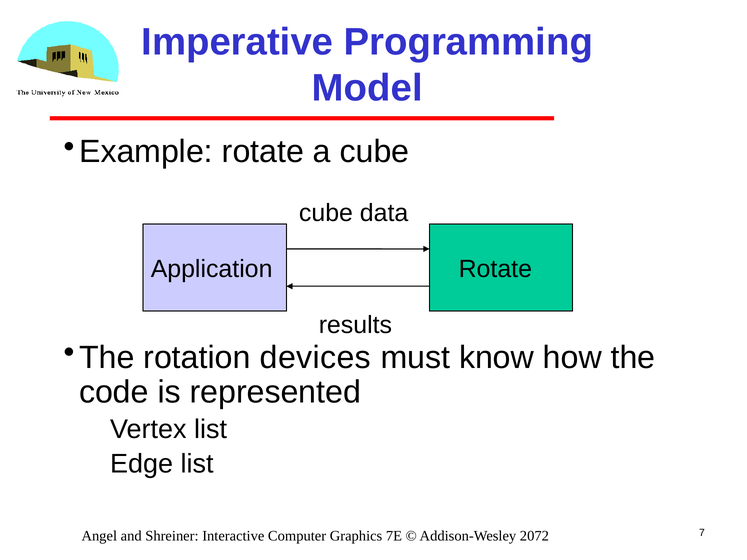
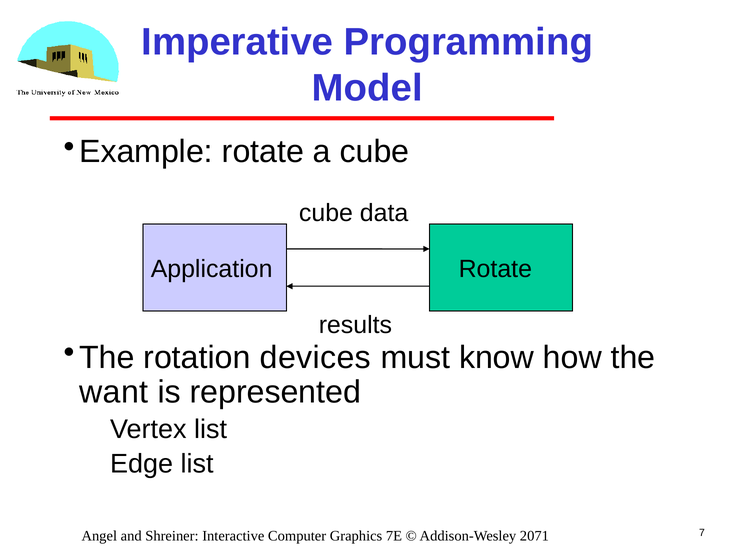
code: code -> want
2072: 2072 -> 2071
